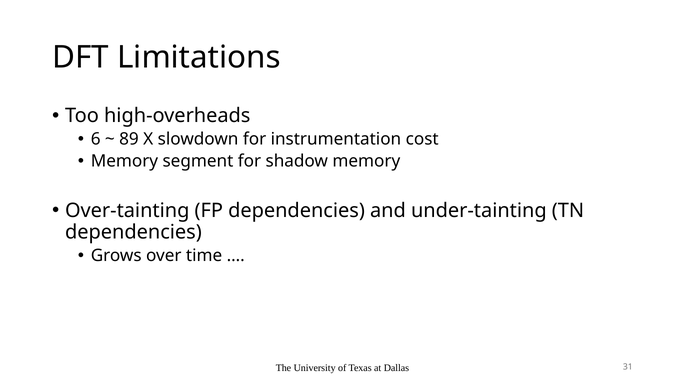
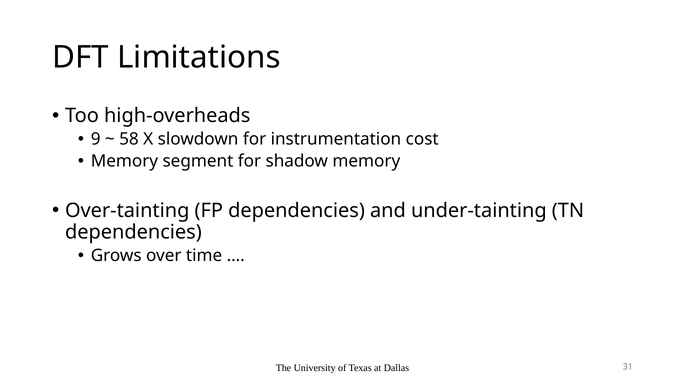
6: 6 -> 9
89: 89 -> 58
